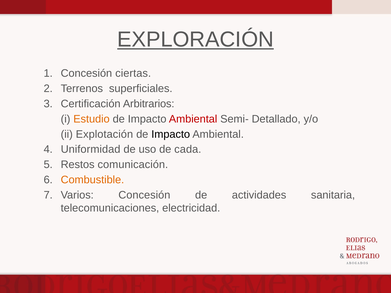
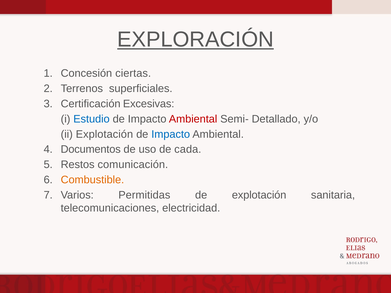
Arbitrarios: Arbitrarios -> Excesivas
Estudio colour: orange -> blue
Impacto at (171, 134) colour: black -> blue
Uniformidad: Uniformidad -> Documentos
Varios Concesión: Concesión -> Permitidas
de actividades: actividades -> explotación
